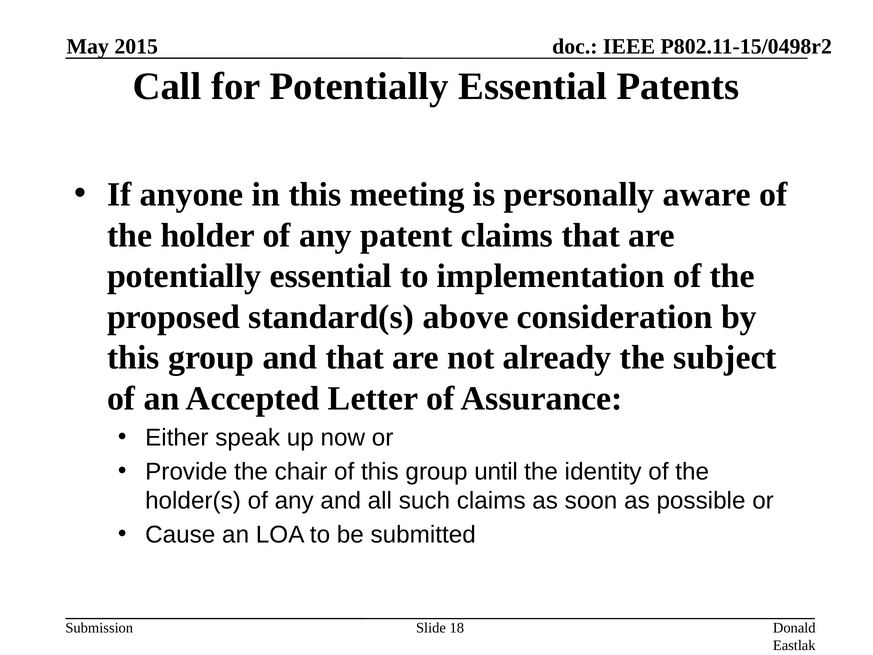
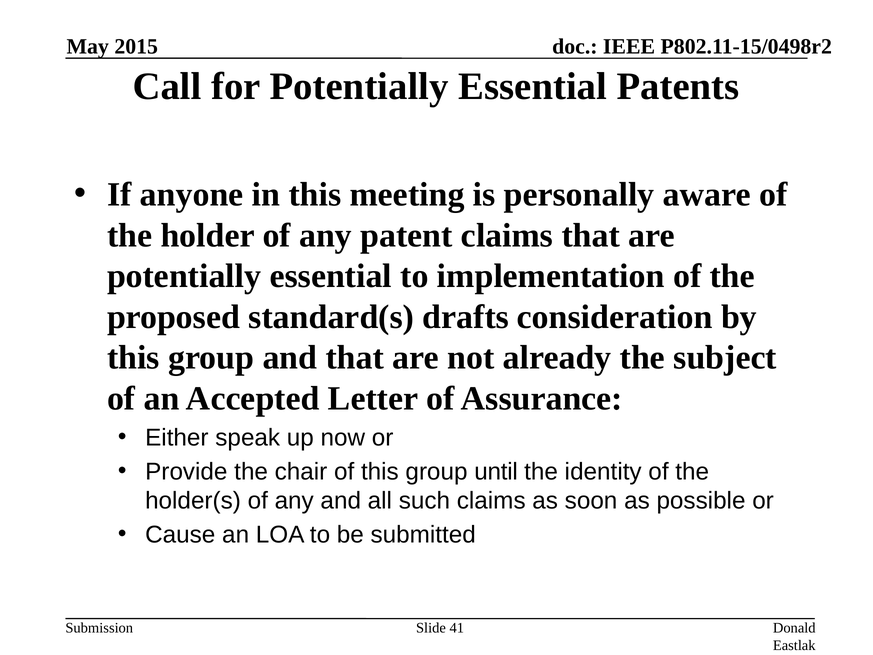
above: above -> drafts
18: 18 -> 41
